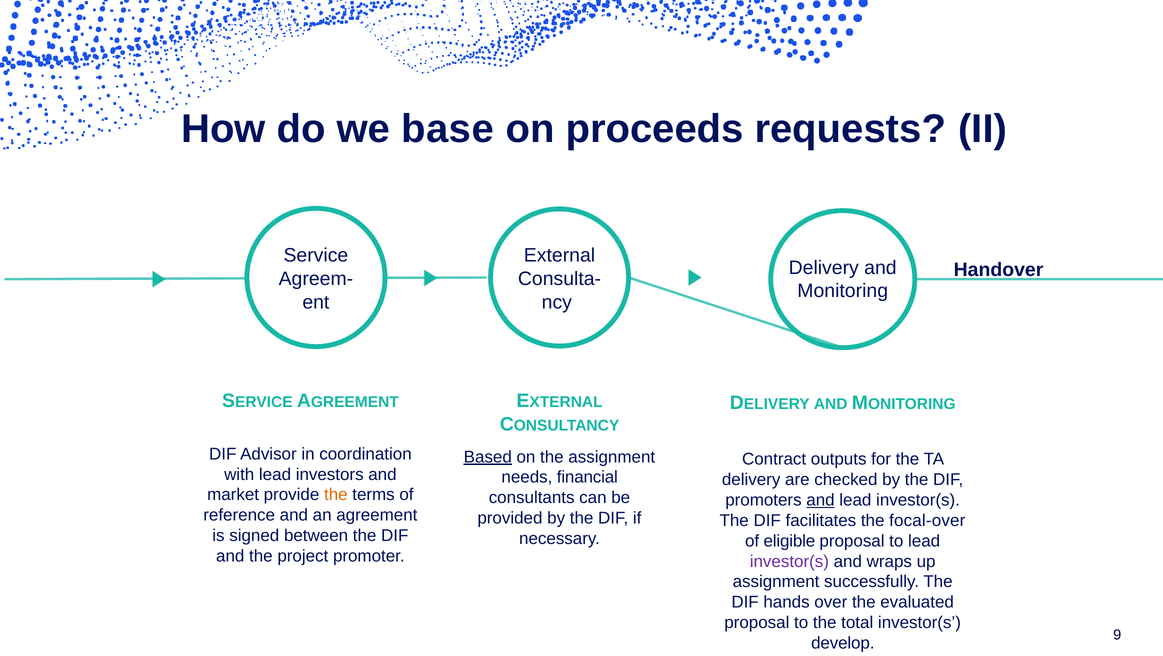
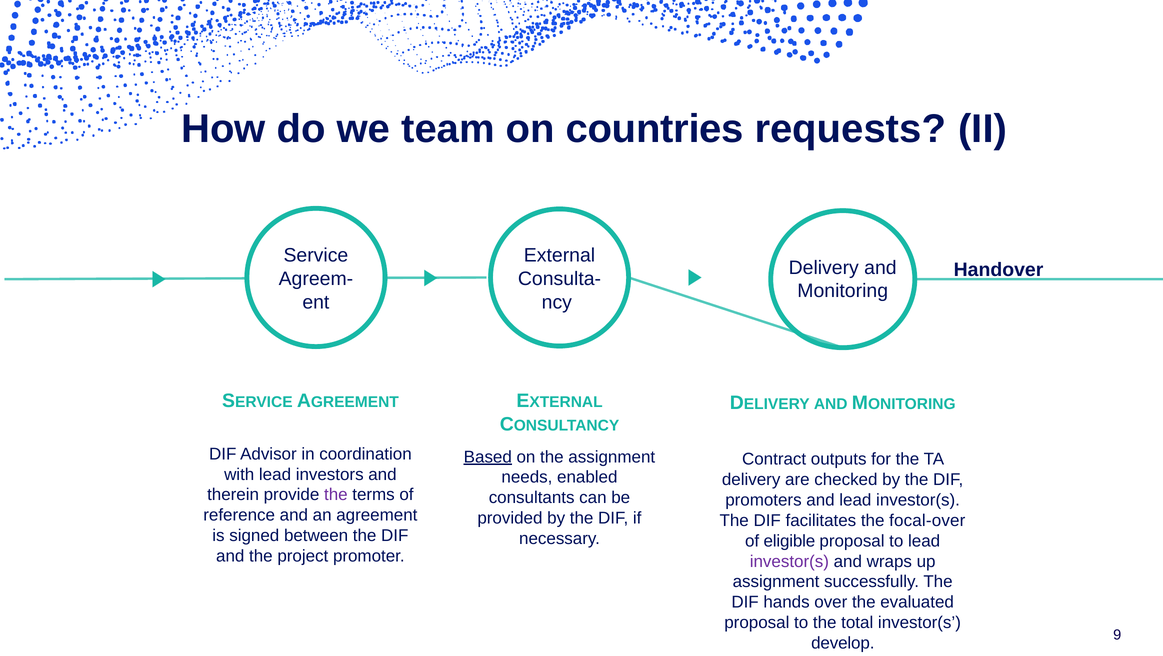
base: base -> team
proceeds: proceeds -> countries
financial: financial -> enabled
market: market -> therein
the at (336, 495) colour: orange -> purple
and at (820, 500) underline: present -> none
